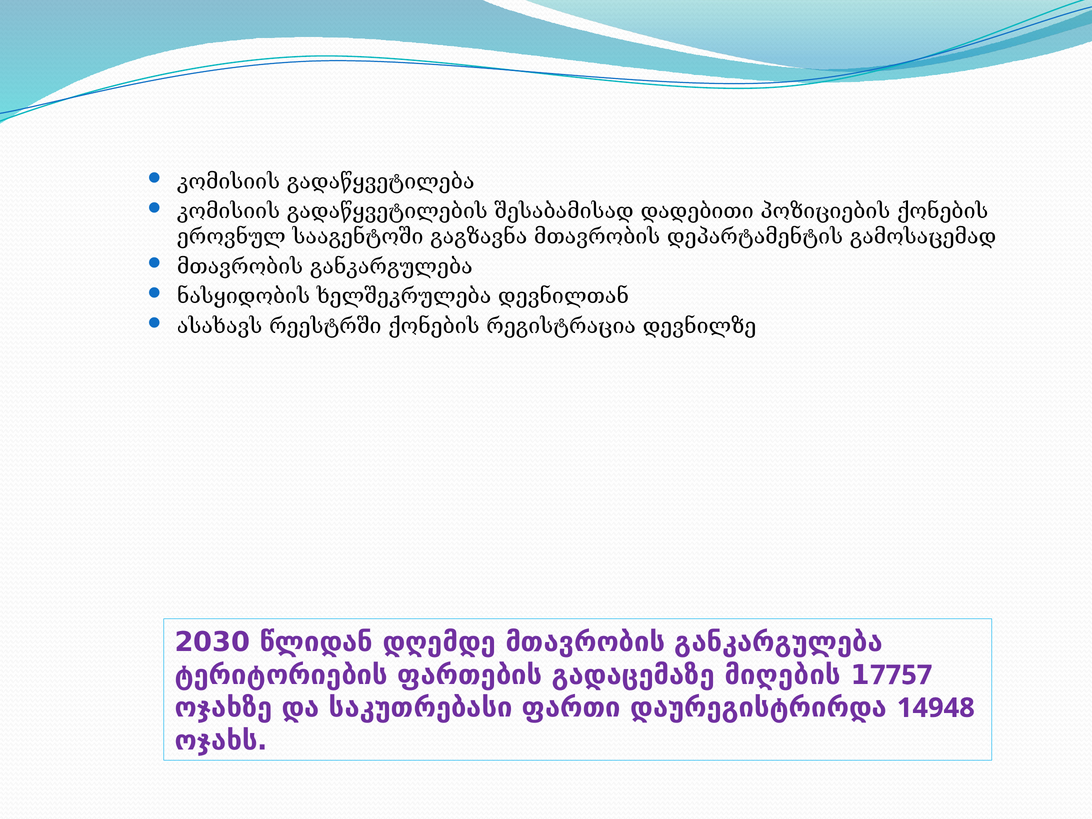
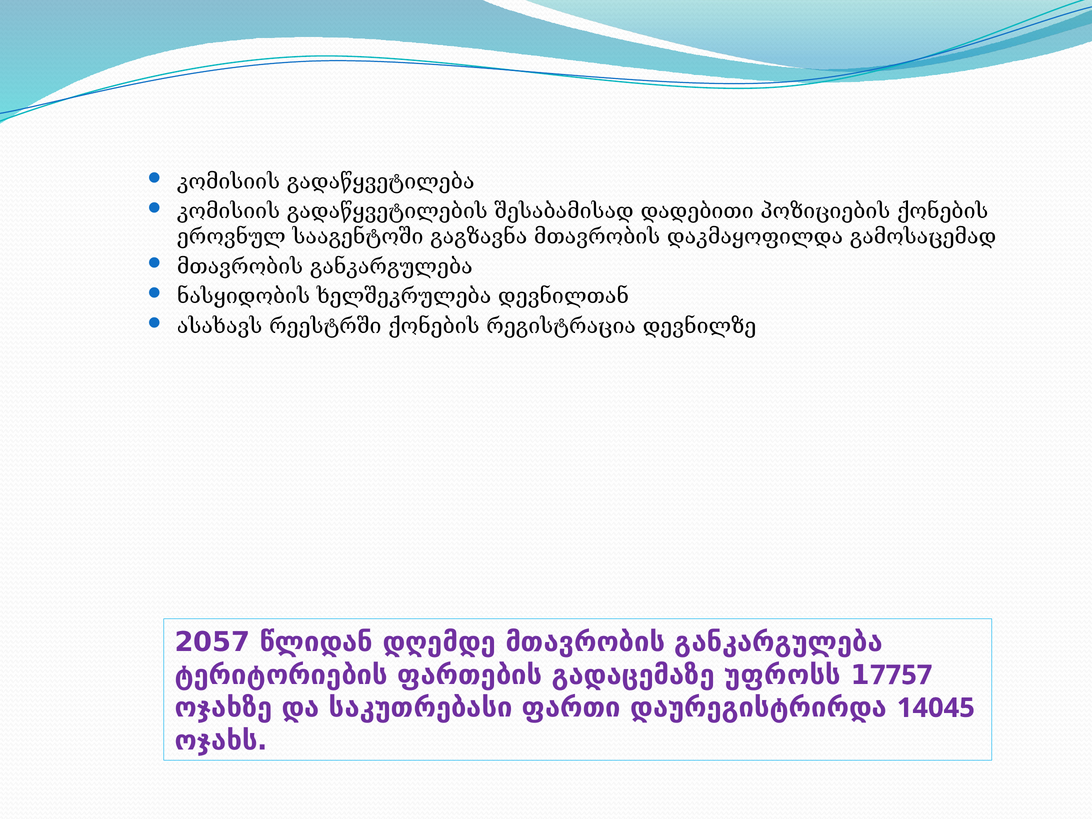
დეპარტამენტის: დეპარტამენტის -> დაკმაყოფილდა
2030: 2030 -> 2057
მიღების: მიღების -> უფროსს
14948: 14948 -> 14045
